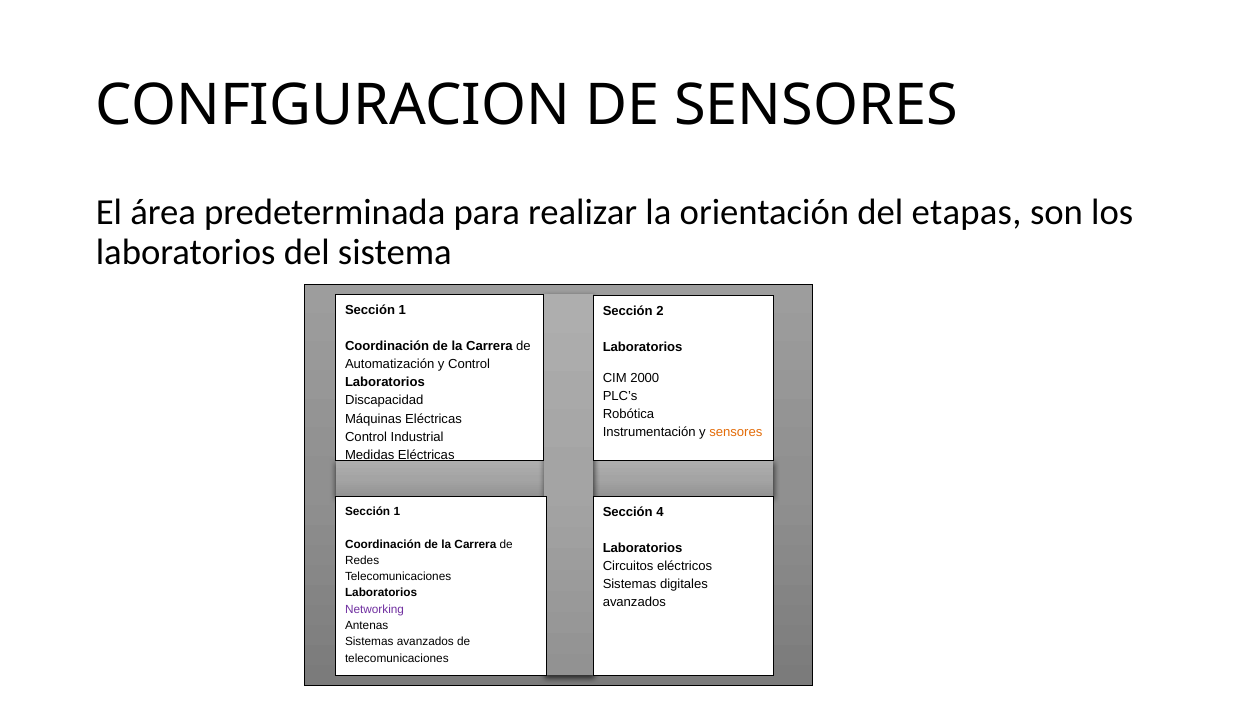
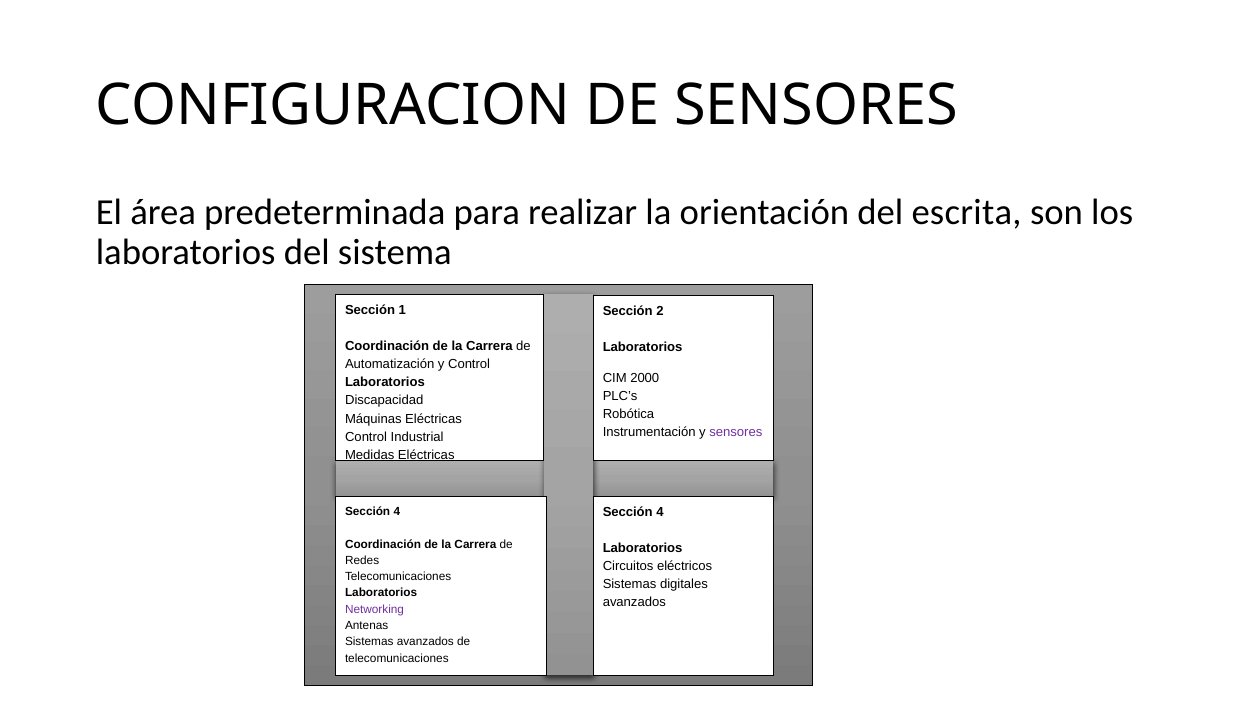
etapas: etapas -> escrita
sensores at (736, 433) colour: orange -> purple
1 at (397, 512): 1 -> 4
